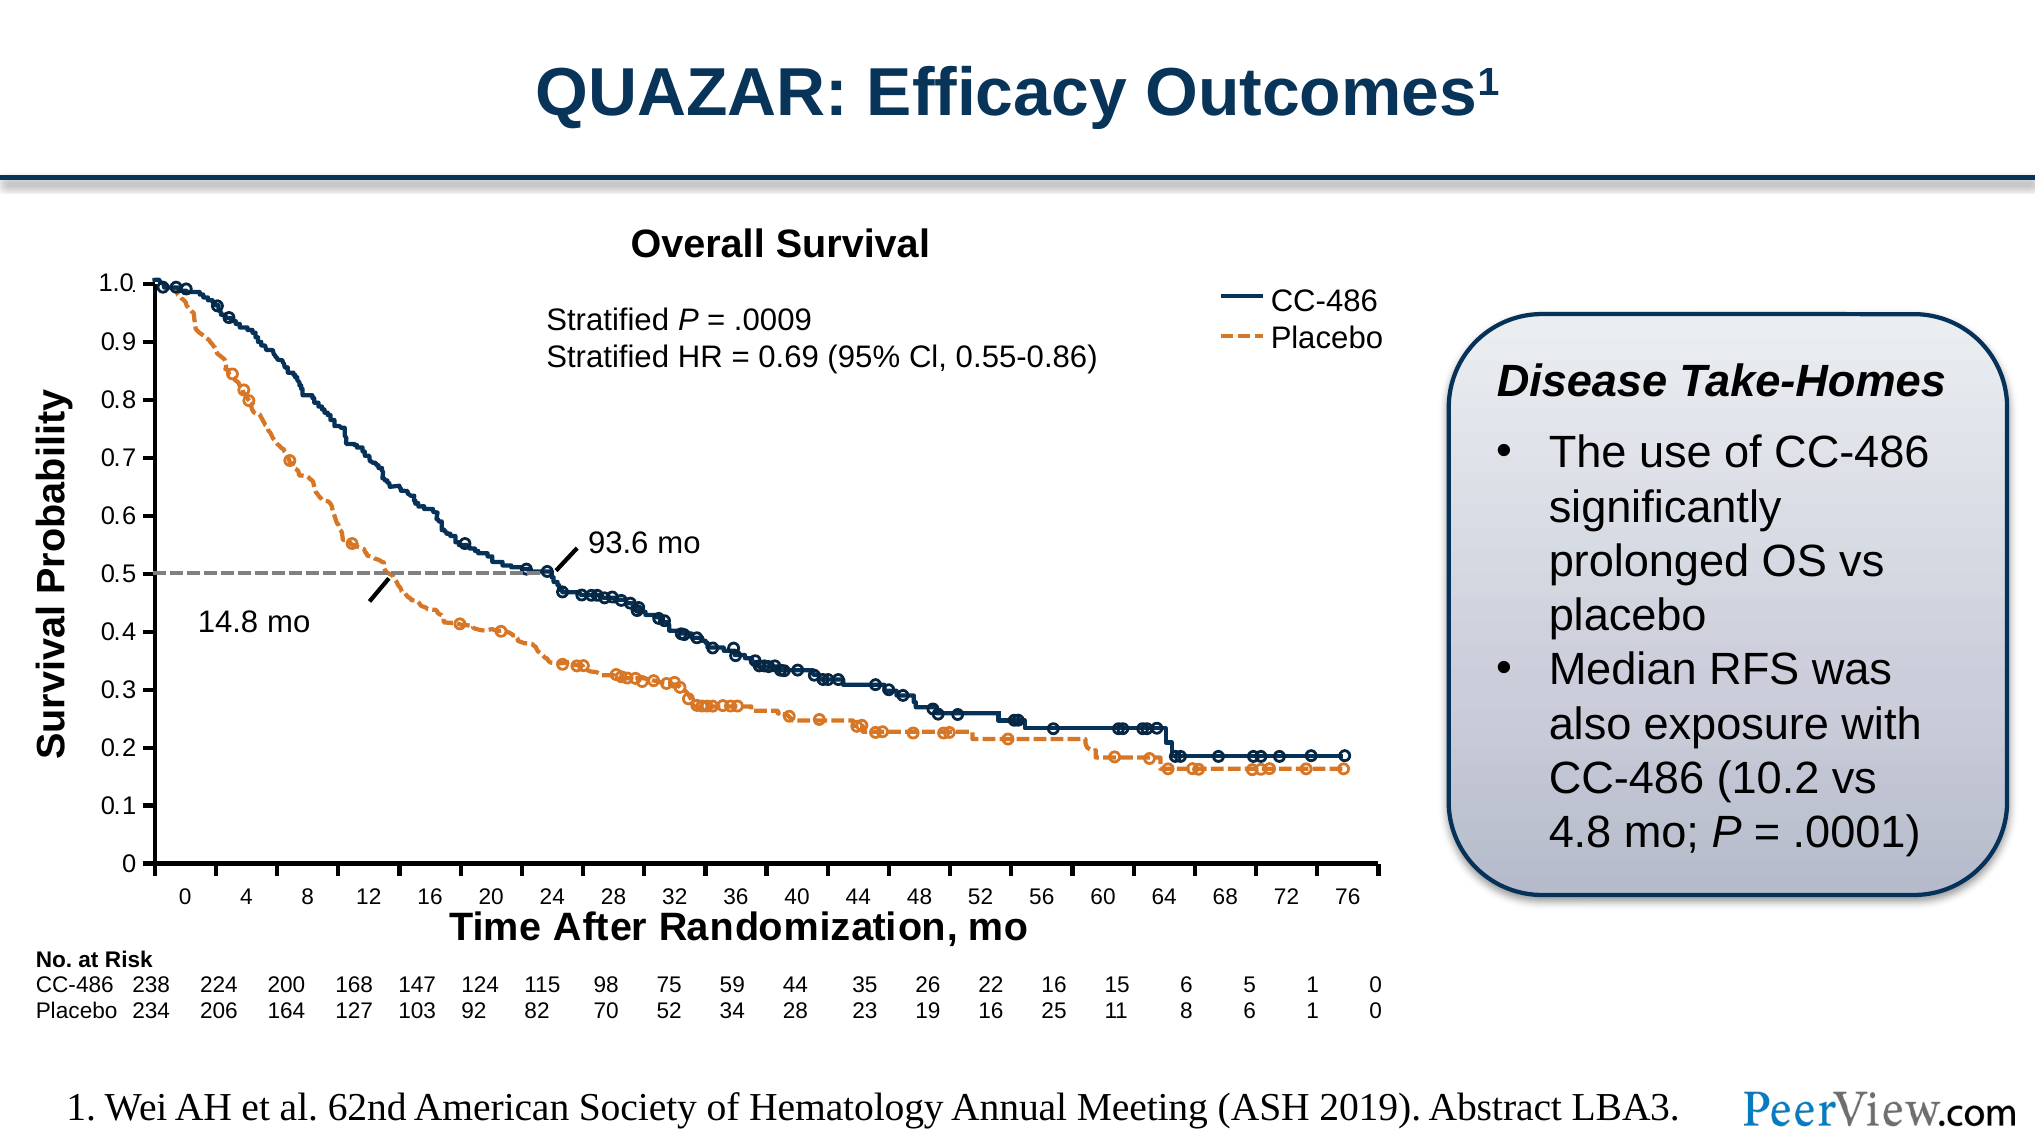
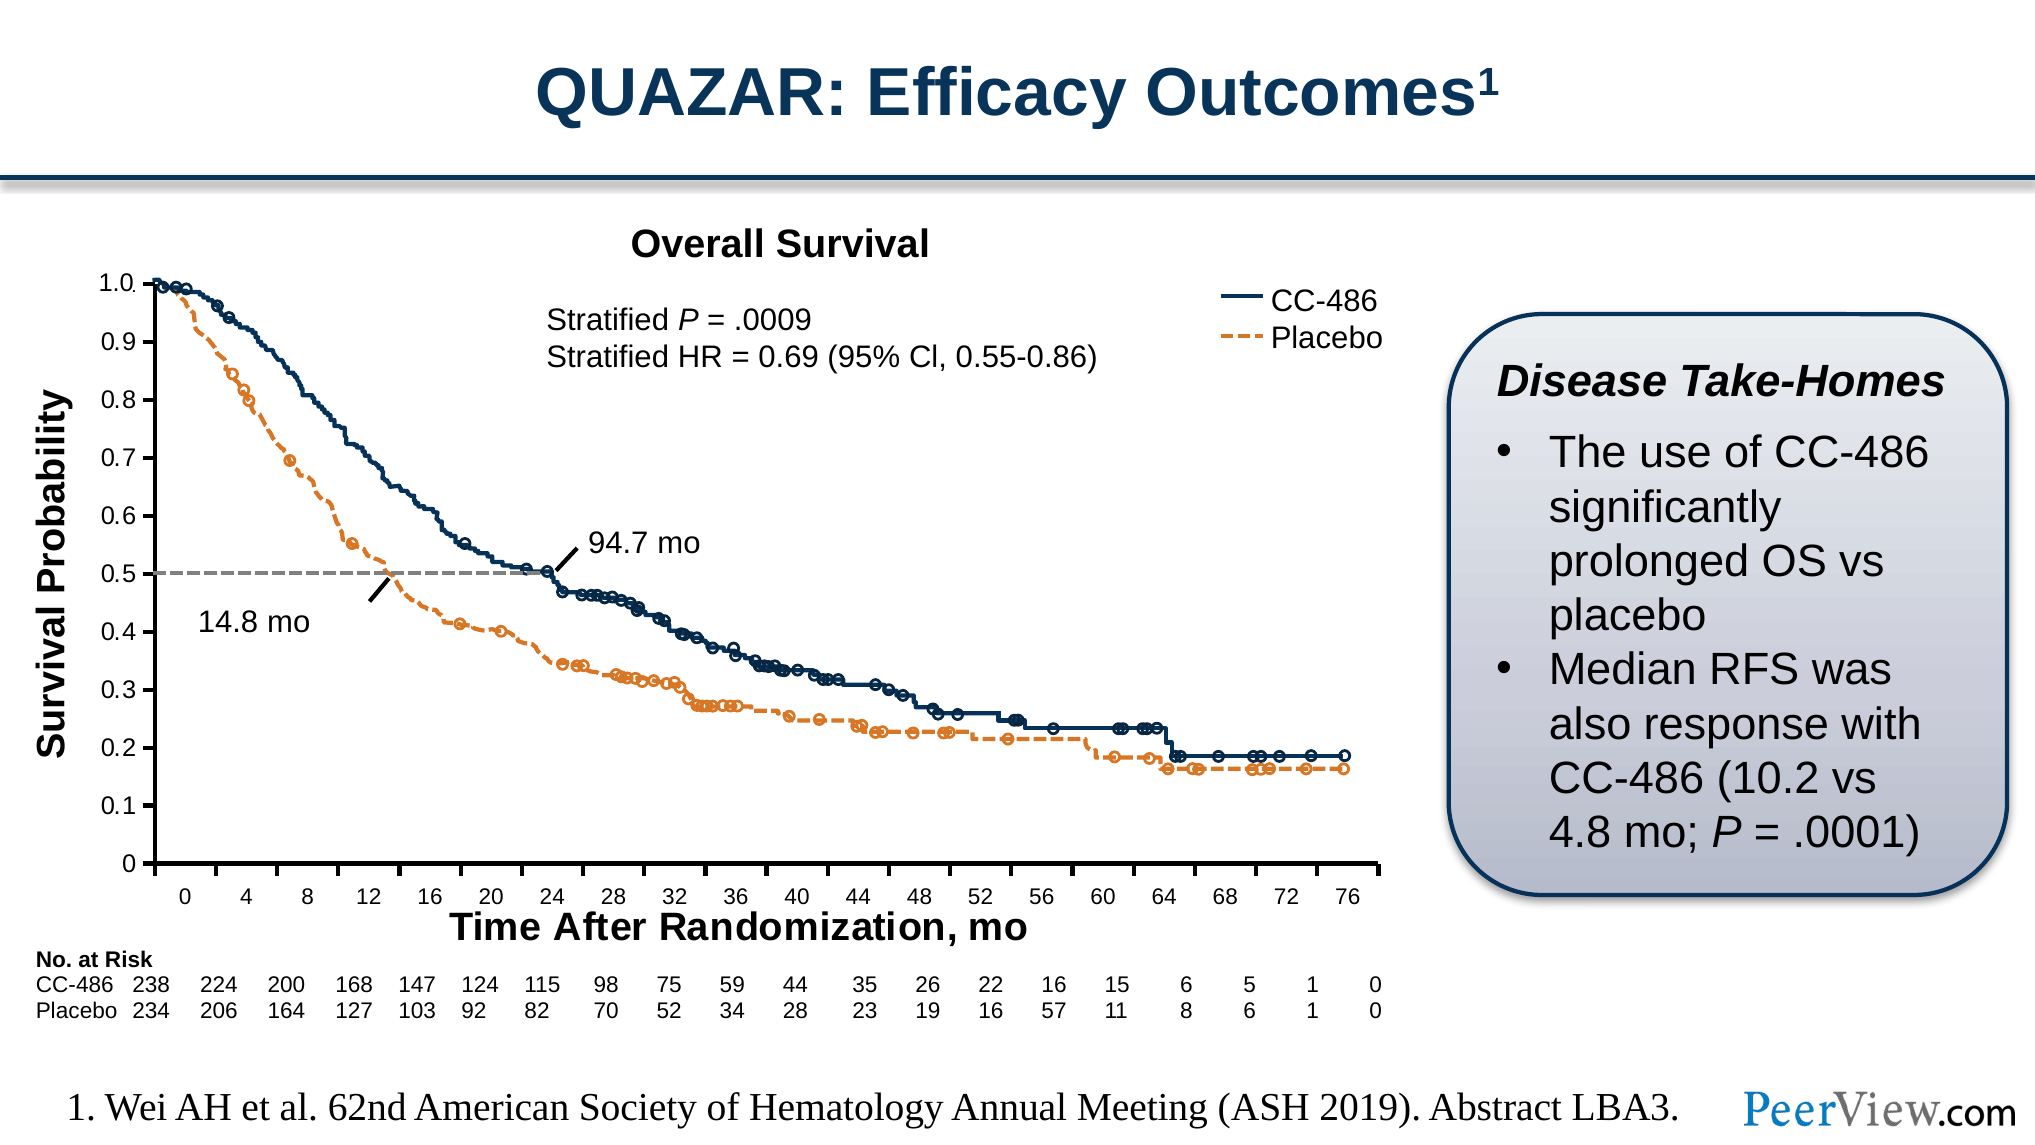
93.6: 93.6 -> 94.7
exposure: exposure -> response
25: 25 -> 57
